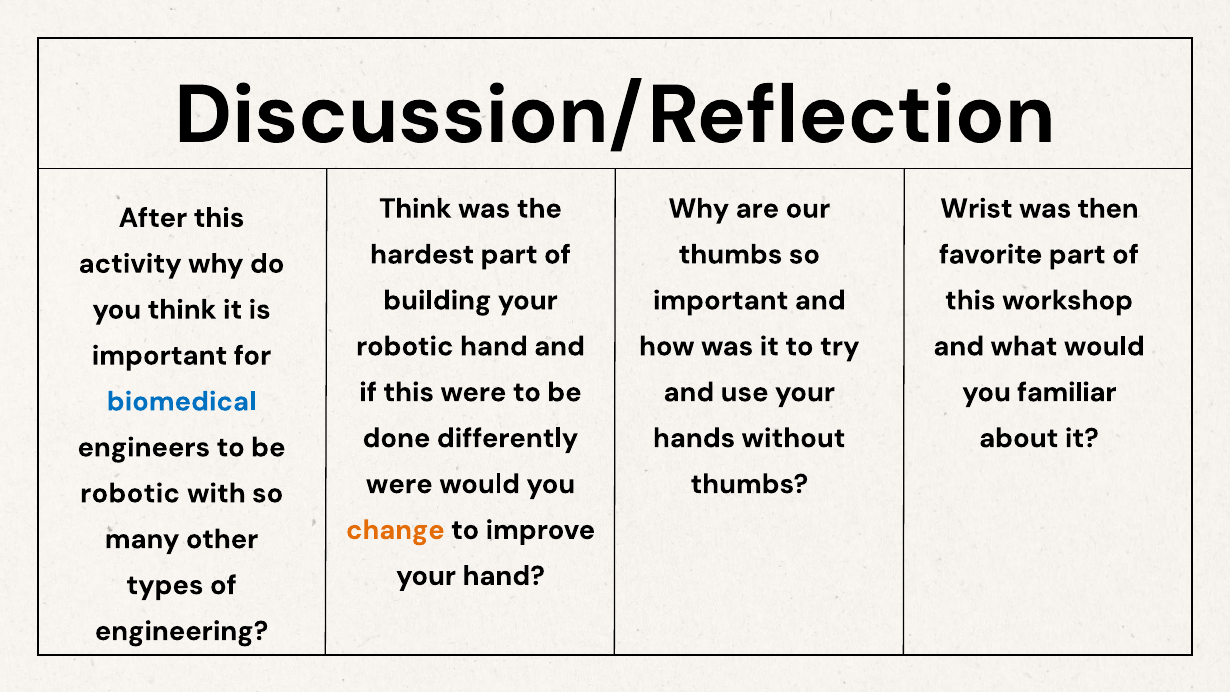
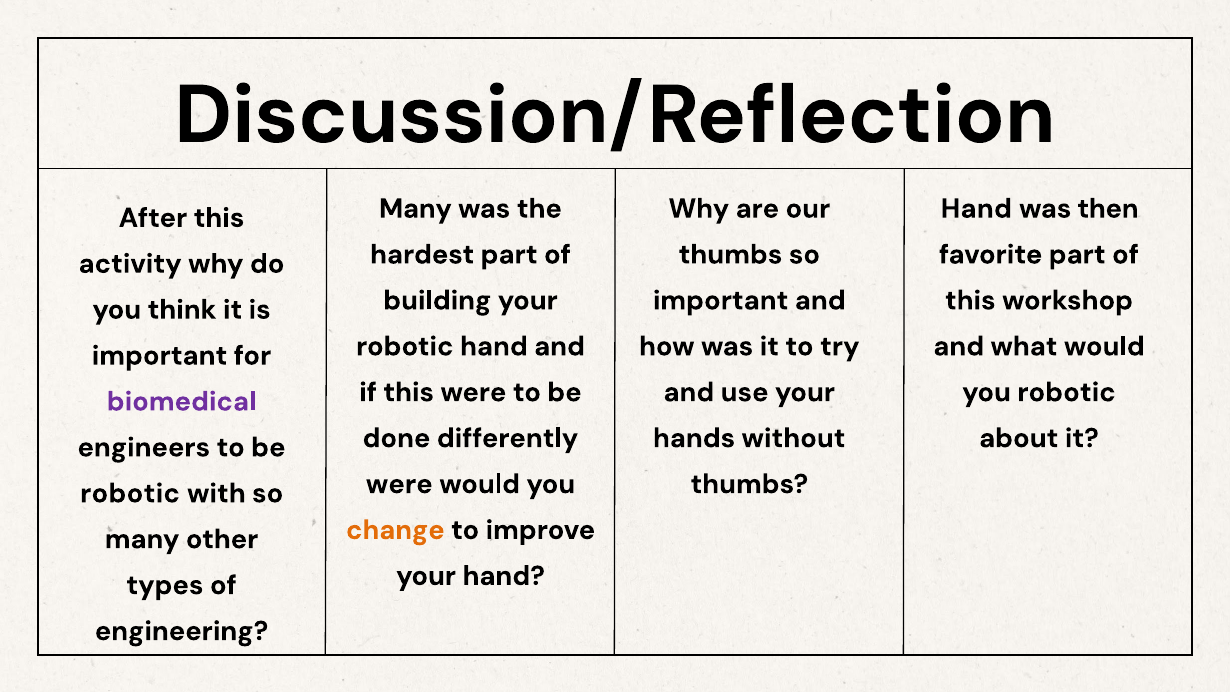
Think at (415, 209): Think -> Many
Wrist at (976, 209): Wrist -> Hand
you familiar: familiar -> robotic
biomedical colour: blue -> purple
